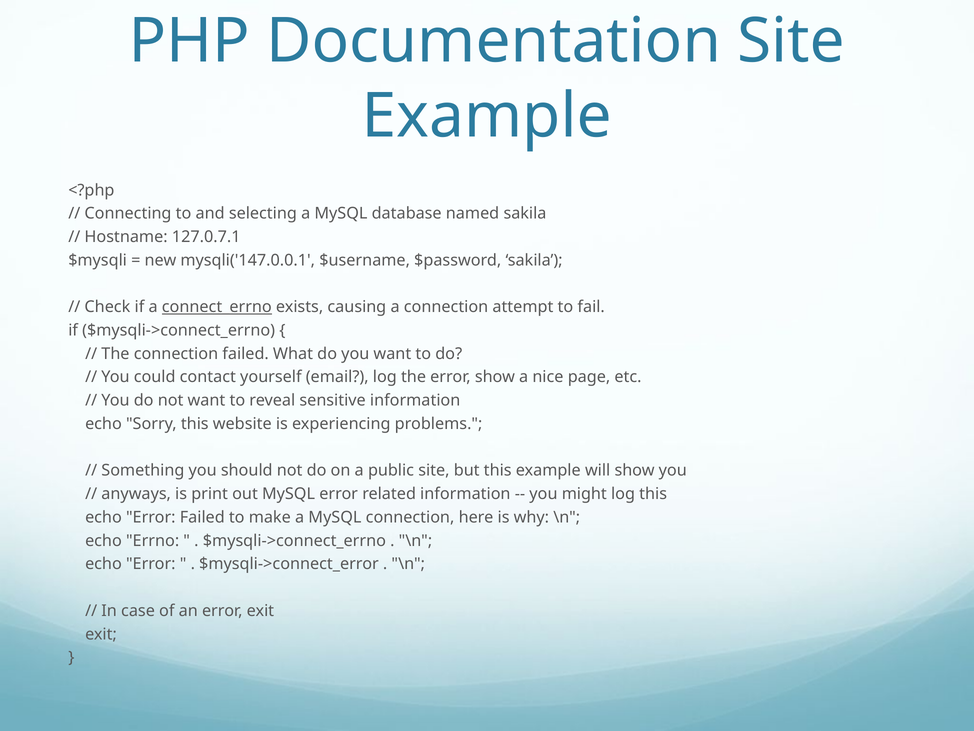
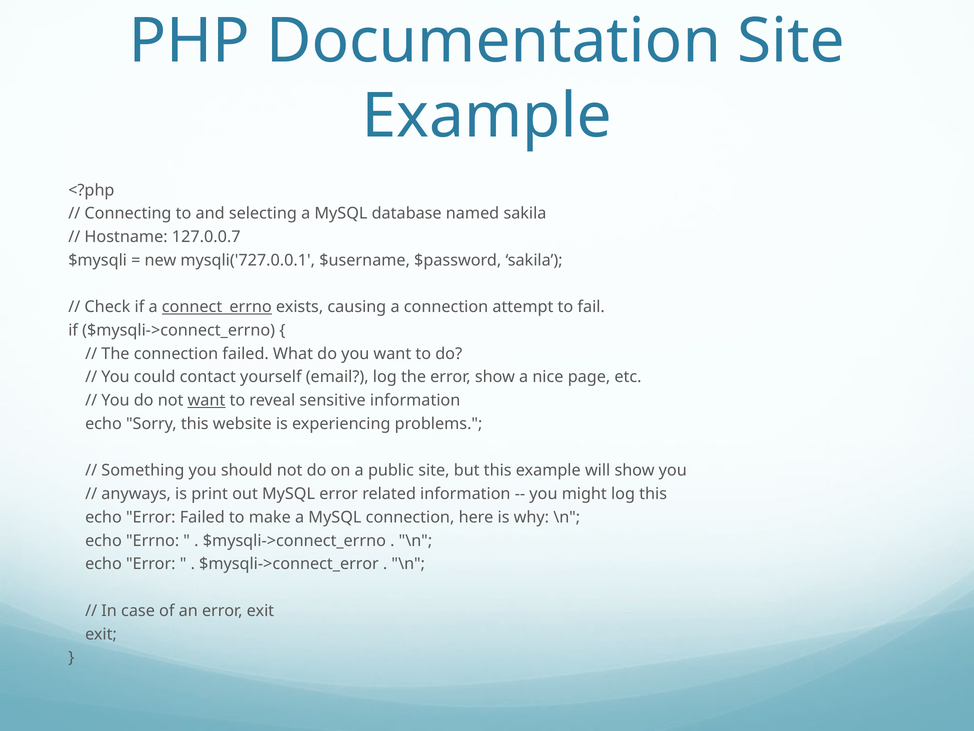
127.0.7.1: 127.0.7.1 -> 127.0.0.7
mysqli('147.0.0.1: mysqli('147.0.0.1 -> mysqli('727.0.0.1
want at (206, 400) underline: none -> present
